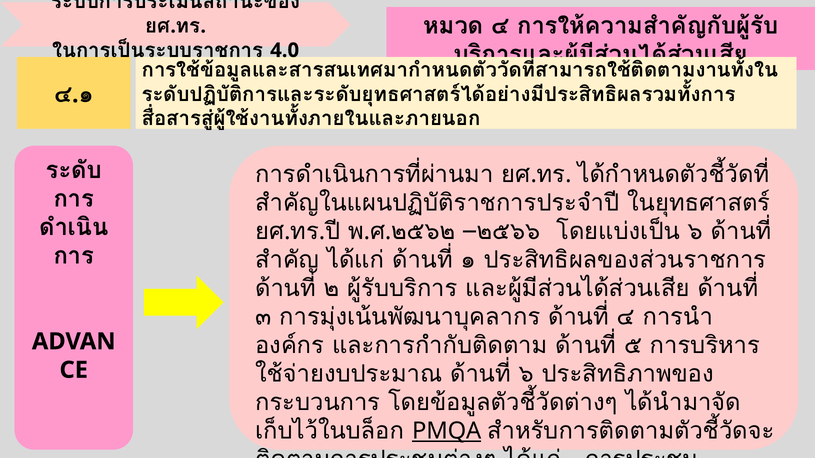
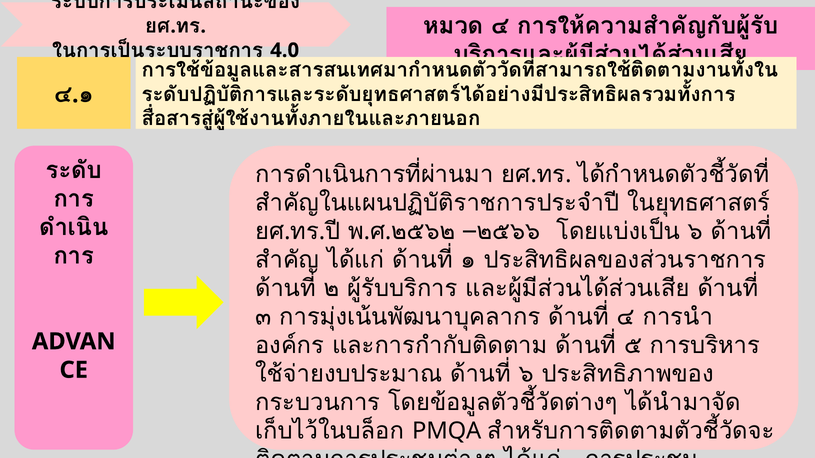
PMQA underline: present -> none
